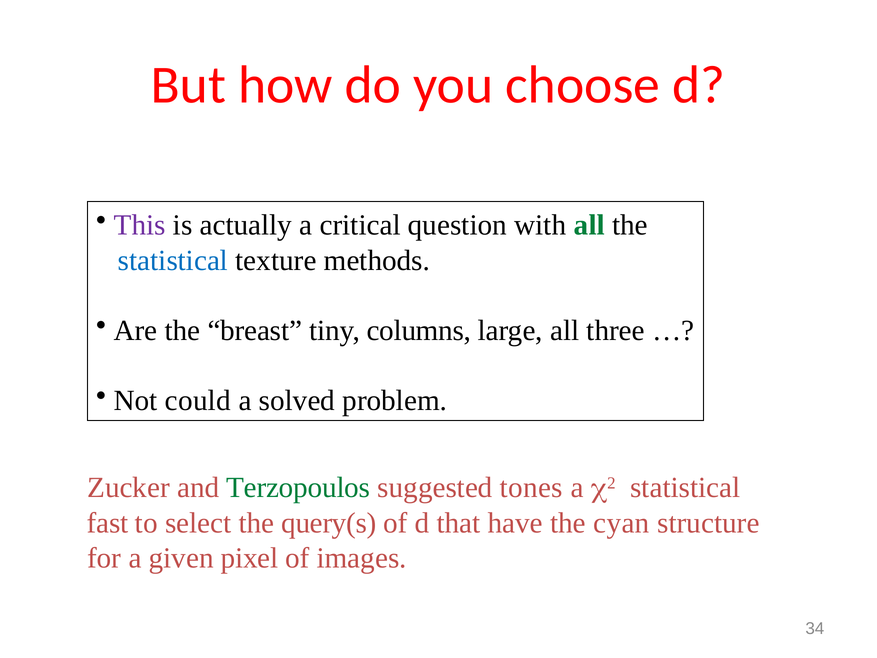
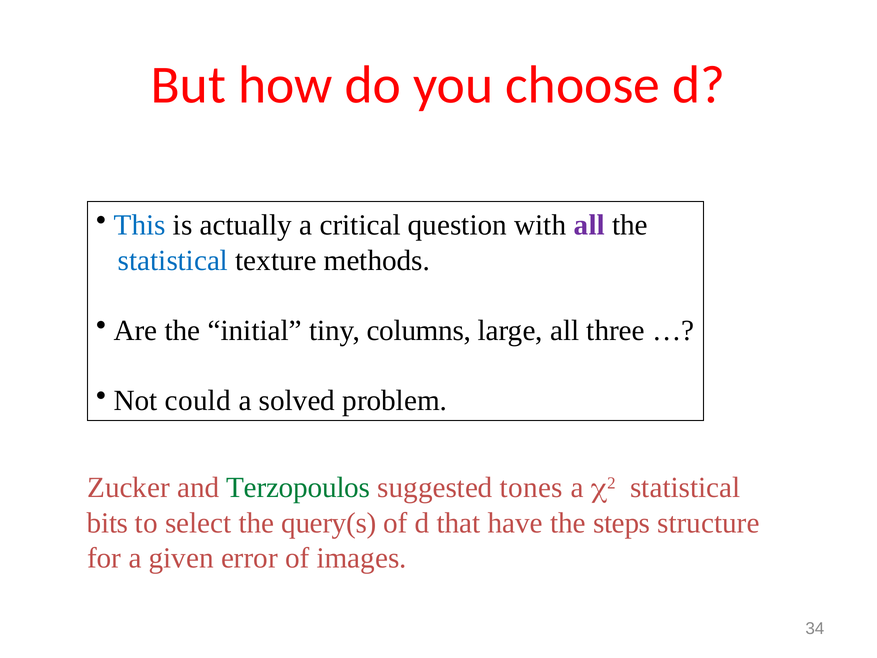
This colour: purple -> blue
all at (589, 225) colour: green -> purple
breast: breast -> initial
fast: fast -> bits
cyan: cyan -> steps
pixel: pixel -> error
